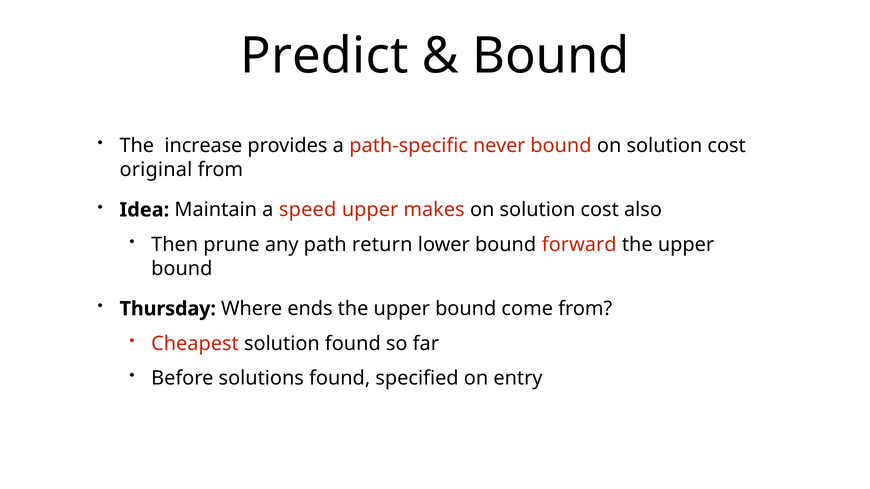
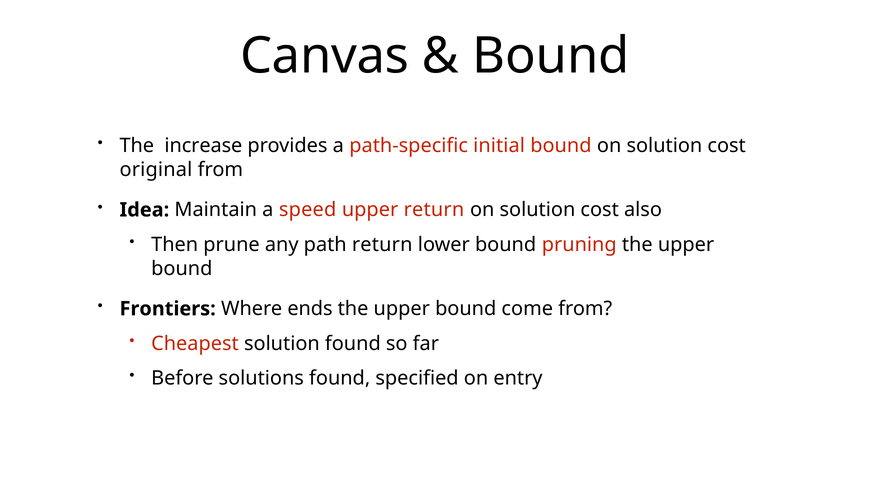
Predict: Predict -> Canvas
never: never -> initial
upper makes: makes -> return
forward: forward -> pruning
Thursday: Thursday -> Frontiers
